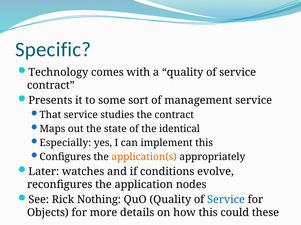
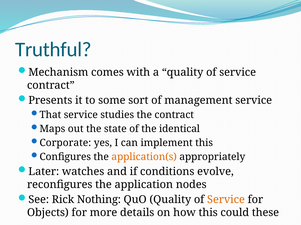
Specific: Specific -> Truthful
Technology: Technology -> Mechanism
Especially: Especially -> Corporate
Service at (226, 200) colour: blue -> orange
